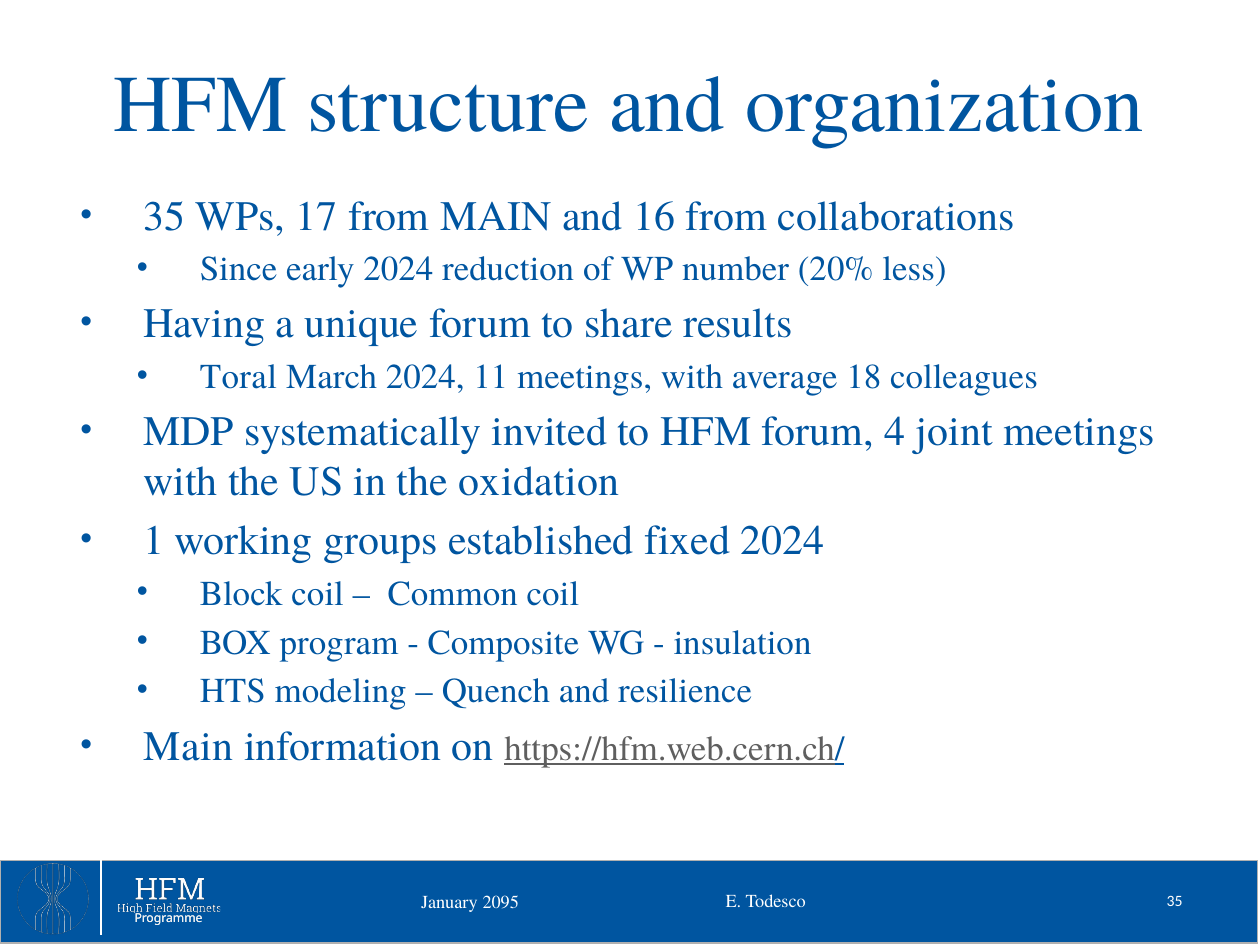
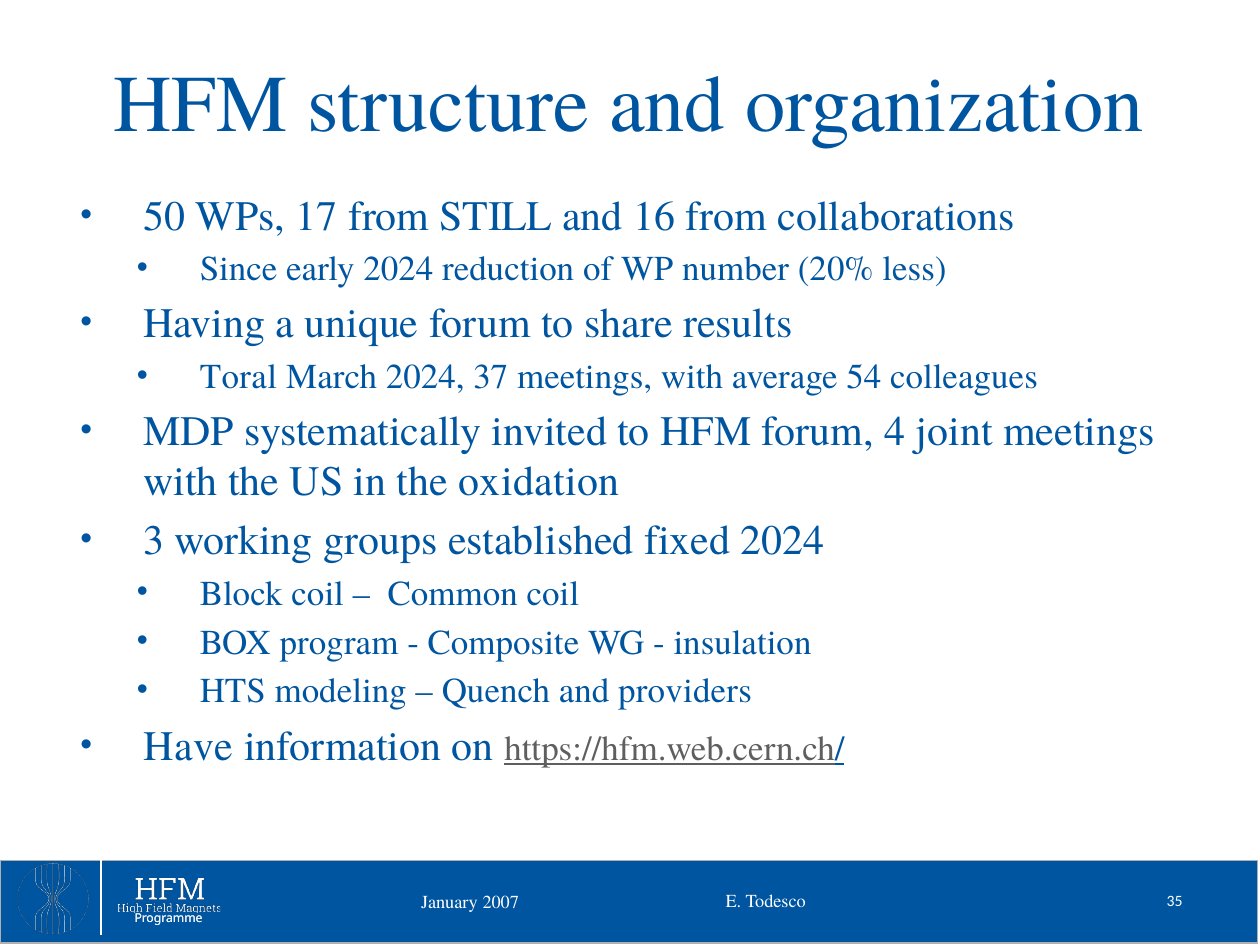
35 at (164, 216): 35 -> 50
from MAIN: MAIN -> STILL
11: 11 -> 37
18: 18 -> 54
1: 1 -> 3
resilience: resilience -> providers
Main at (188, 746): Main -> Have
2095: 2095 -> 2007
